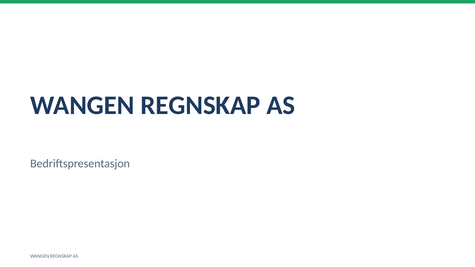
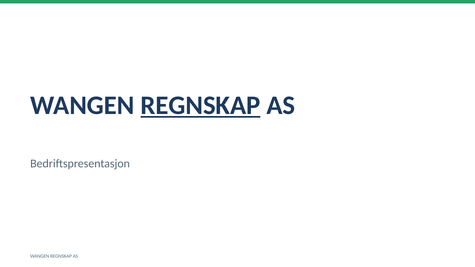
REGNSKAP at (201, 105) underline: none -> present
